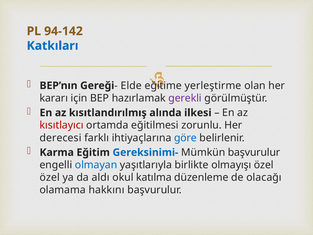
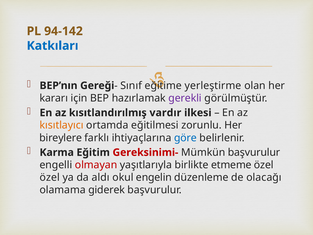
Elde: Elde -> Sınıf
alında: alında -> vardır
kısıtlayıcı colour: red -> orange
derecesi: derecesi -> bireylere
Gereksinimi- colour: blue -> red
olmayan colour: blue -> red
olmayışı: olmayışı -> etmeme
katılma: katılma -> engelin
hakkını: hakkını -> giderek
